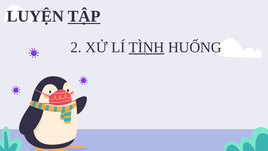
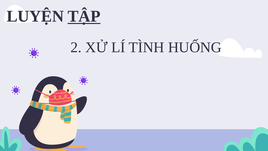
TÌNH underline: present -> none
